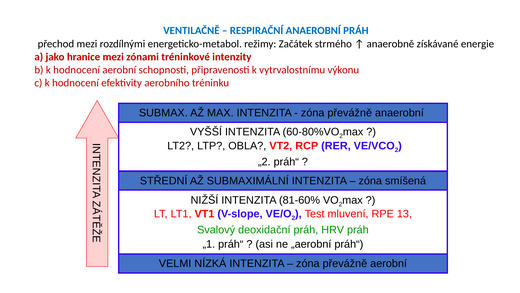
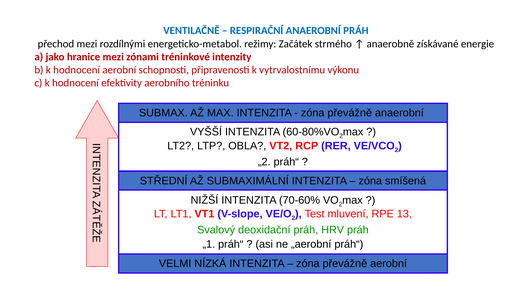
81-60%: 81-60% -> 70-60%
